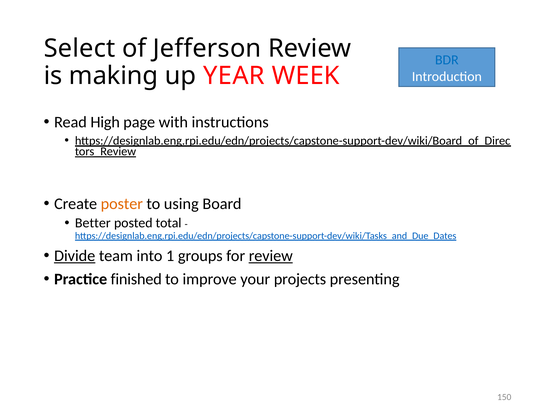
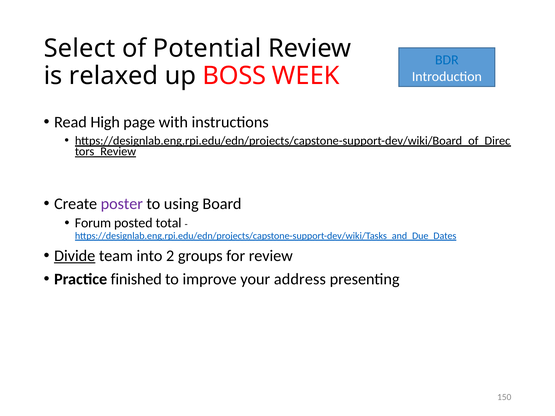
Jefferson: Jefferson -> Potential
making: making -> relaxed
YEAR: YEAR -> BOSS
poster colour: orange -> purple
Better: Better -> Forum
1: 1 -> 2
review at (271, 256) underline: present -> none
projects: projects -> address
